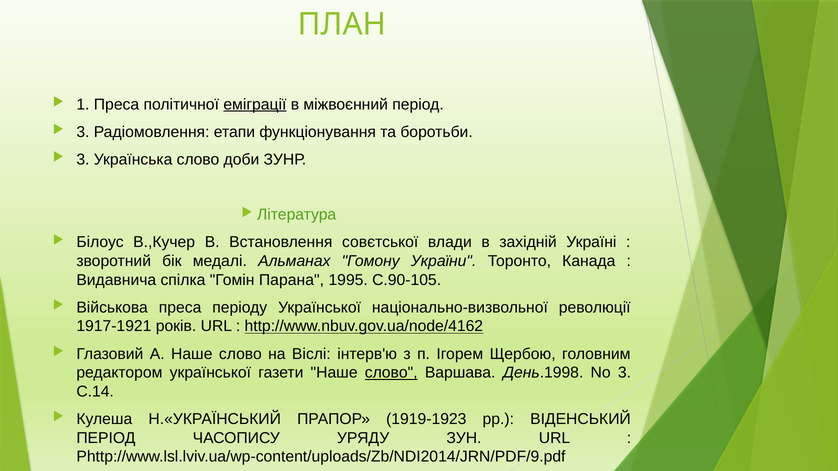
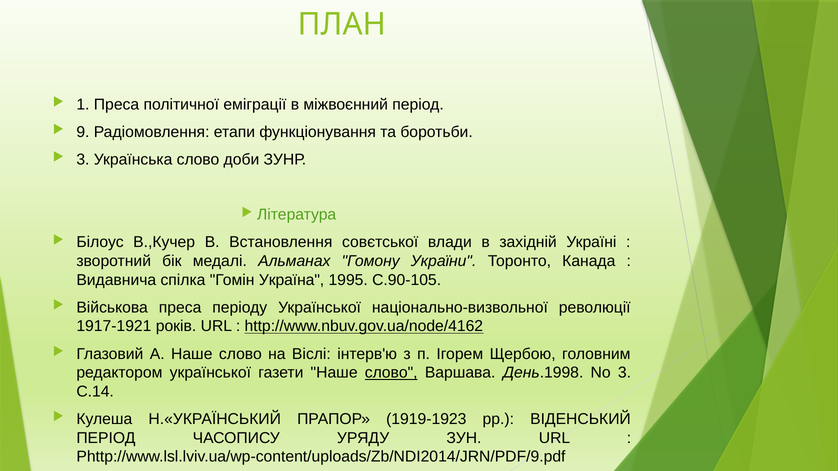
еміграції underline: present -> none
3 at (83, 132): 3 -> 9
Парана: Парана -> Україна
